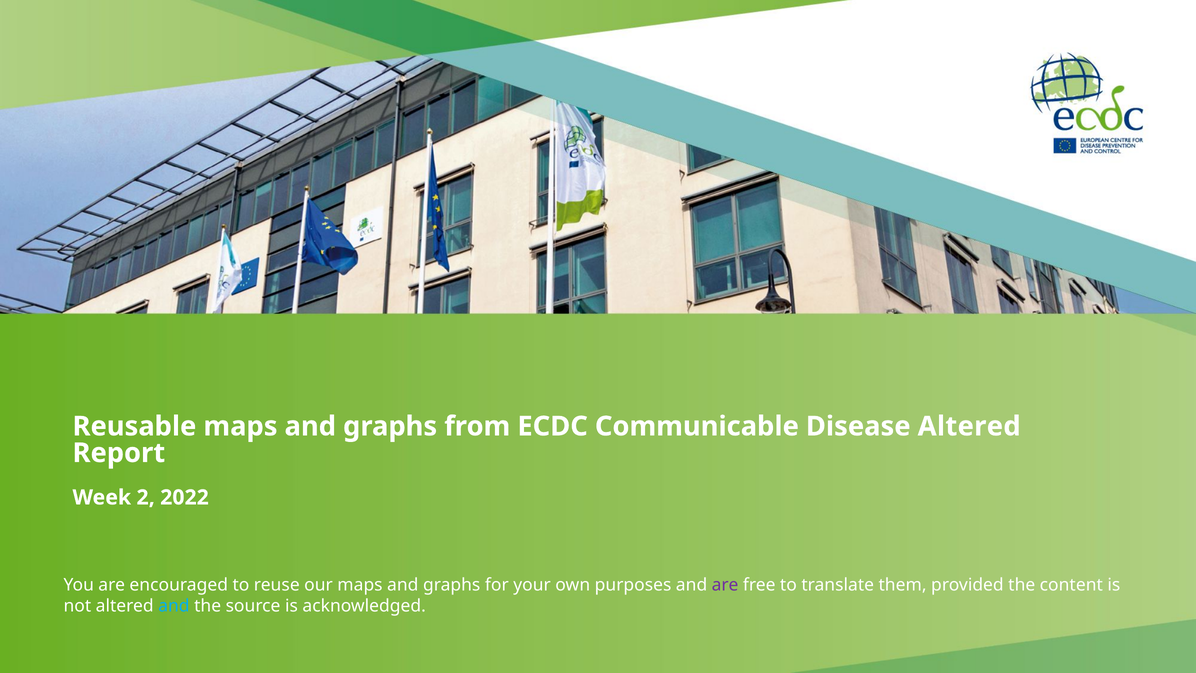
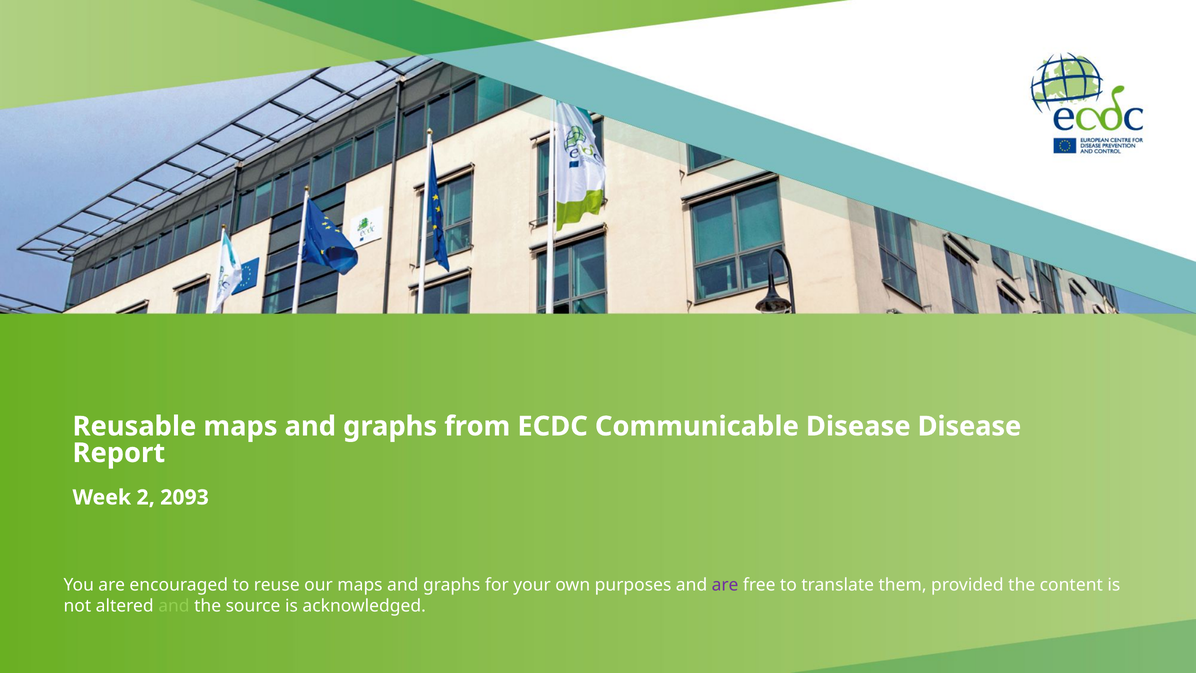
Disease Altered: Altered -> Disease
2022: 2022 -> 2093
and at (174, 606) colour: light blue -> light green
